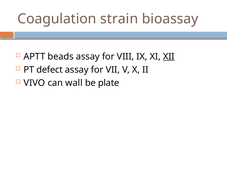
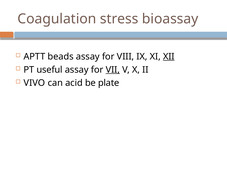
strain: strain -> stress
defect: defect -> useful
VII underline: none -> present
wall: wall -> acid
